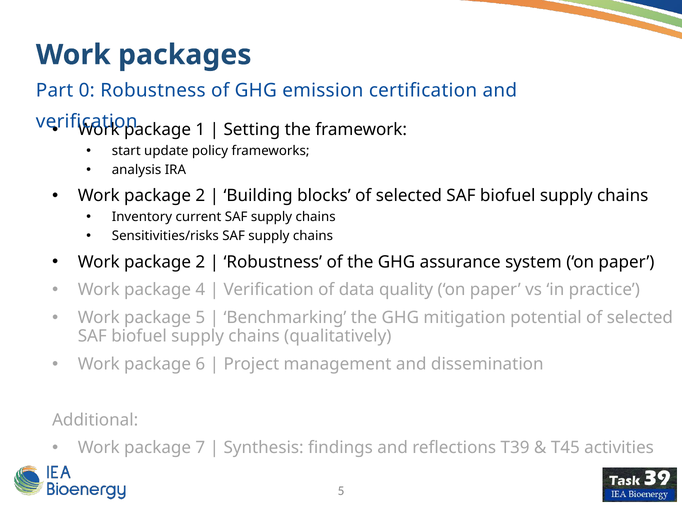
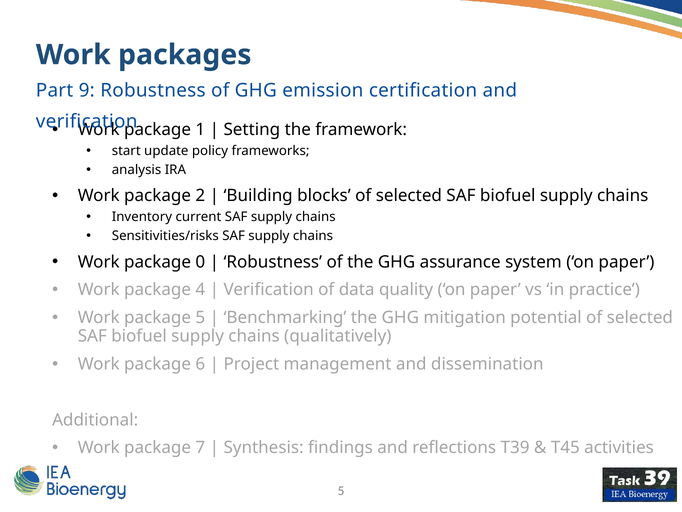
0: 0 -> 9
2 at (200, 262): 2 -> 0
